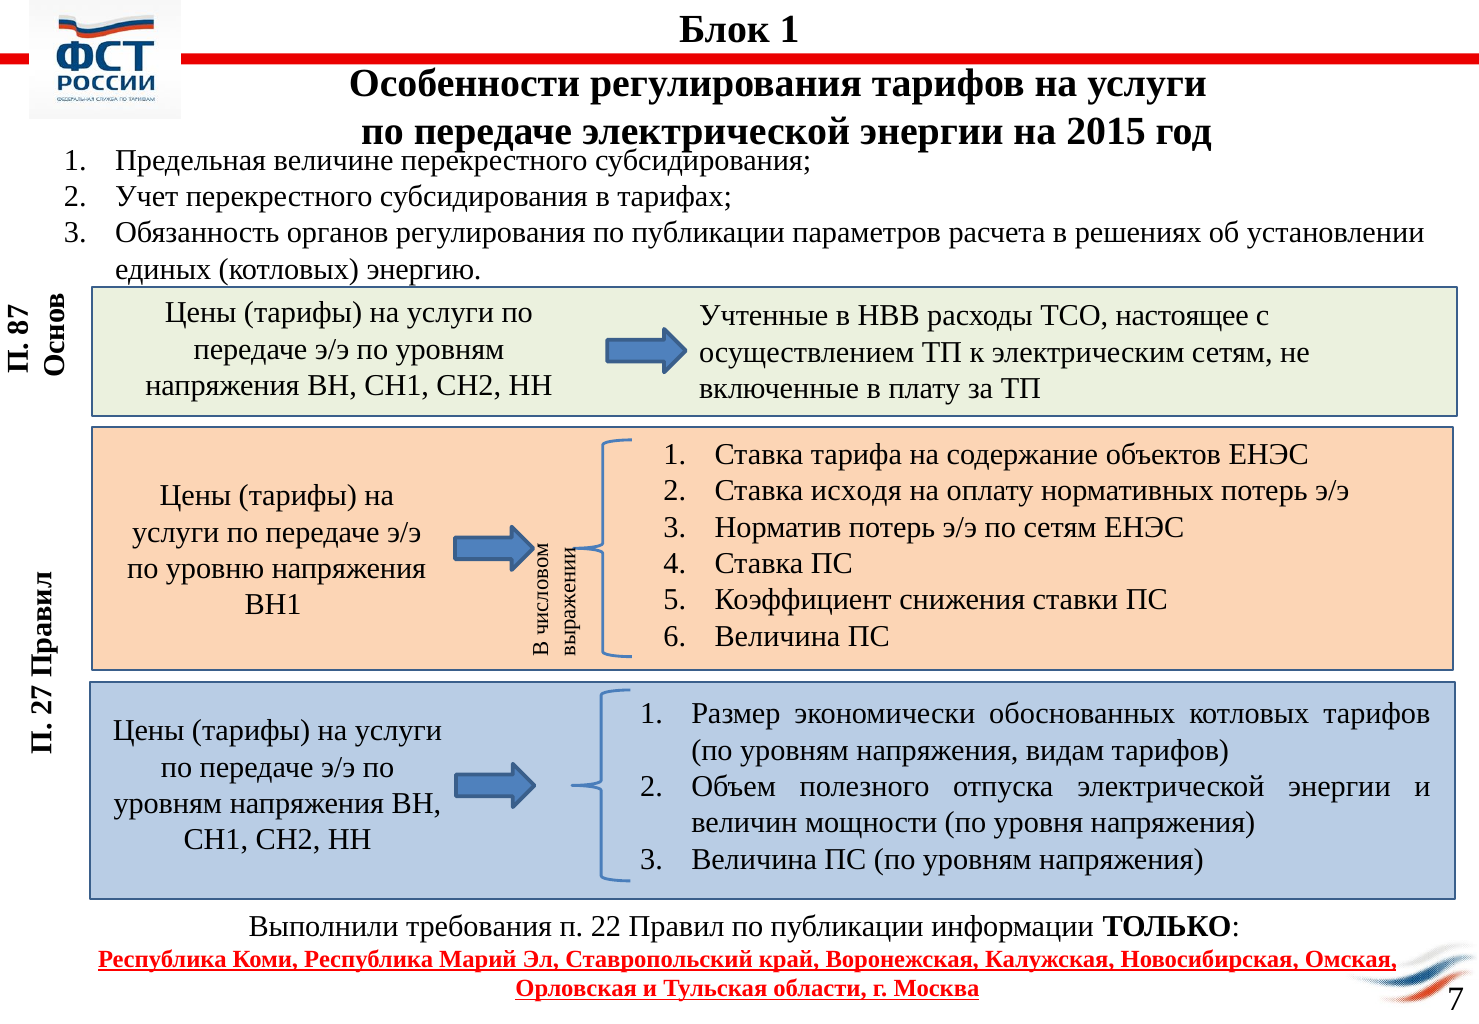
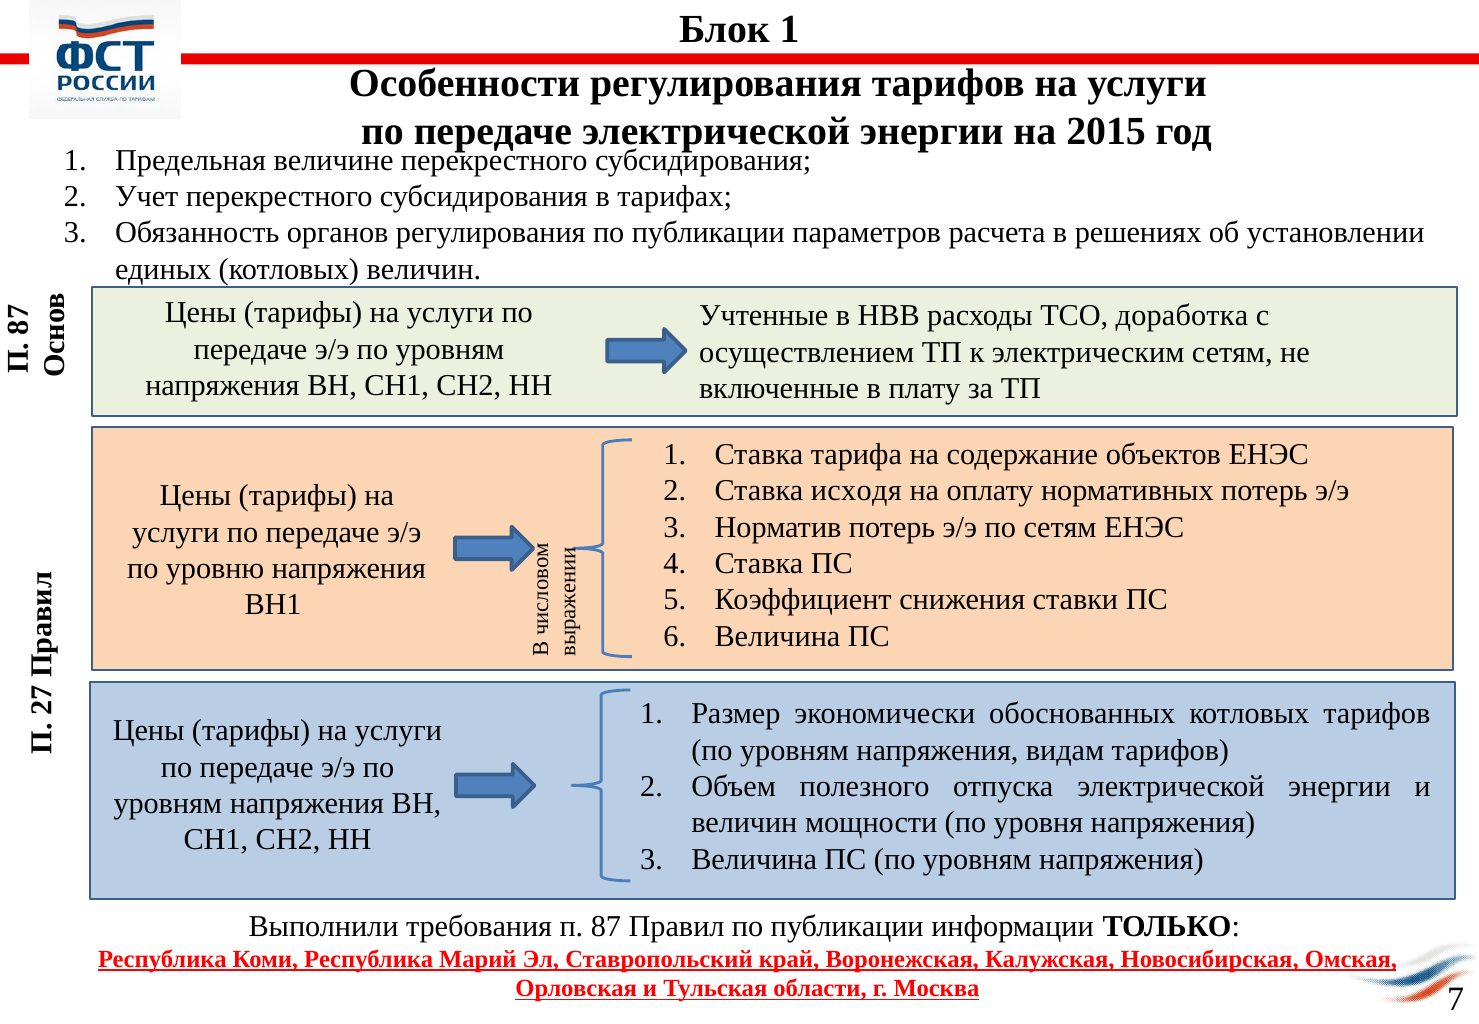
котловых энергию: энергию -> величин
настоящее: настоящее -> доработка
22: 22 -> 87
